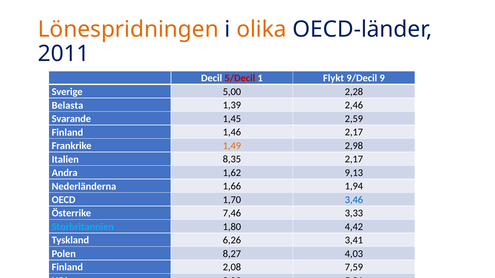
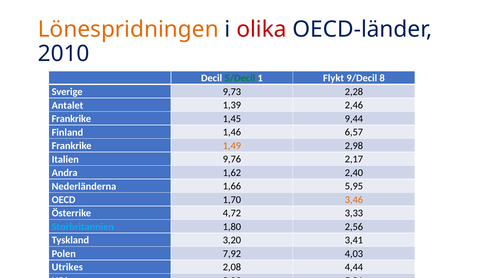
olika colour: orange -> red
2011: 2011 -> 2010
5/Decil colour: red -> green
9: 9 -> 8
5,00: 5,00 -> 9,73
Belasta: Belasta -> Antalet
Svarande at (71, 119): Svarande -> Frankrike
2,59: 2,59 -> 9,44
1,46 2,17: 2,17 -> 6,57
8,35: 8,35 -> 9,76
9,13: 9,13 -> 2,40
1,94: 1,94 -> 5,95
3,46 colour: blue -> orange
7,46: 7,46 -> 4,72
4,42: 4,42 -> 2,56
6,26: 6,26 -> 3,20
8,27: 8,27 -> 7,92
Finland at (67, 268): Finland -> Utrikes
7,59: 7,59 -> 4,44
